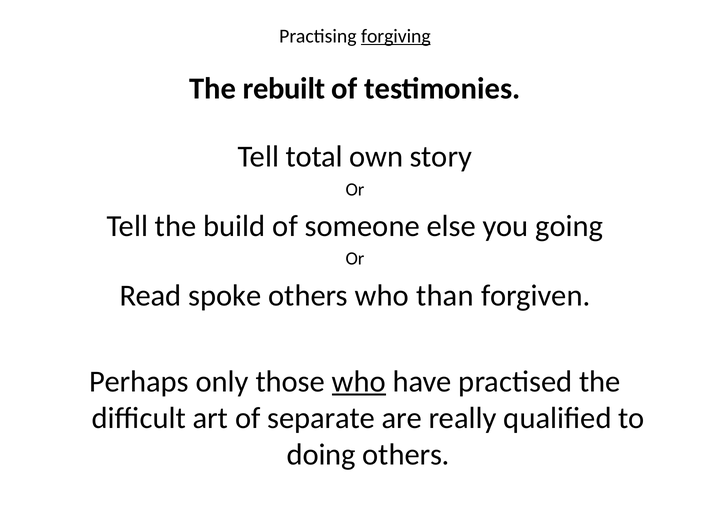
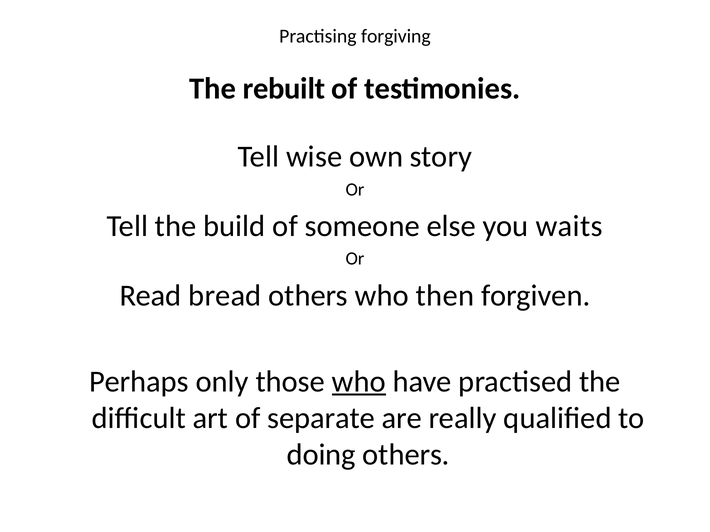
forgiving underline: present -> none
total: total -> wise
going: going -> waits
spoke: spoke -> bread
than: than -> then
